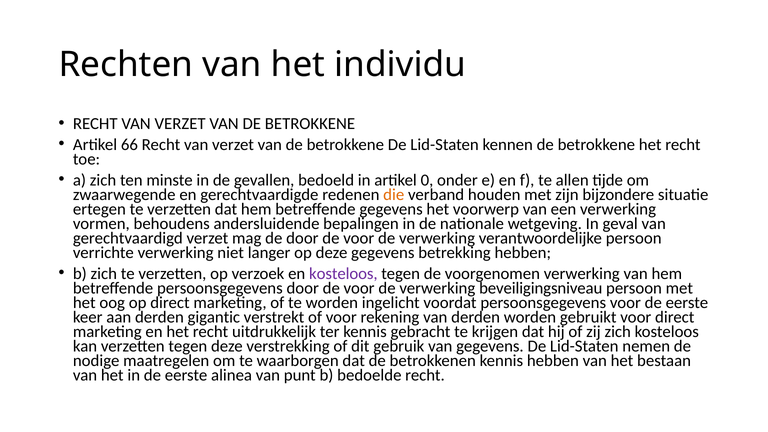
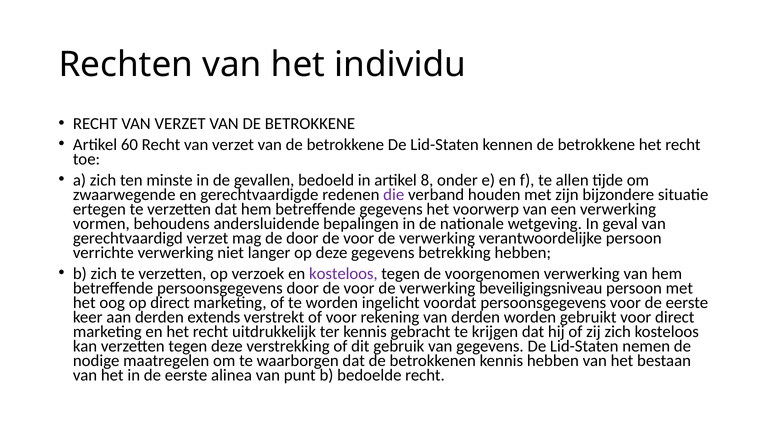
66: 66 -> 60
0: 0 -> 8
die colour: orange -> purple
gigantic: gigantic -> extends
